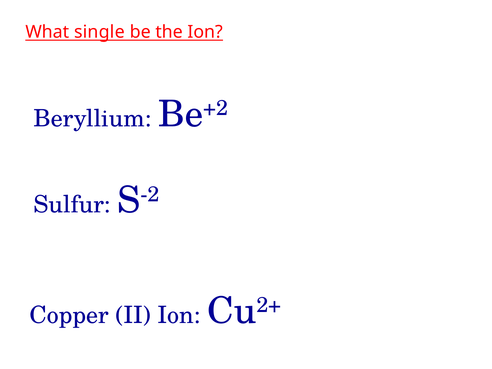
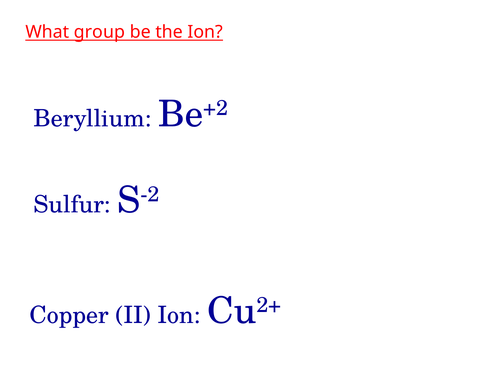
single: single -> group
